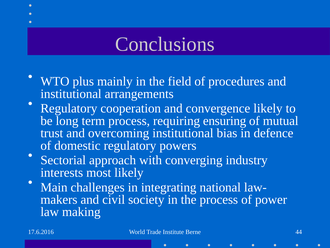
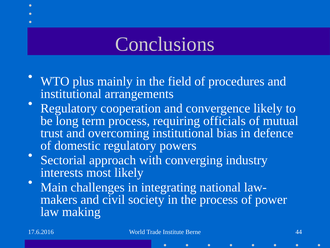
ensuring: ensuring -> officials
